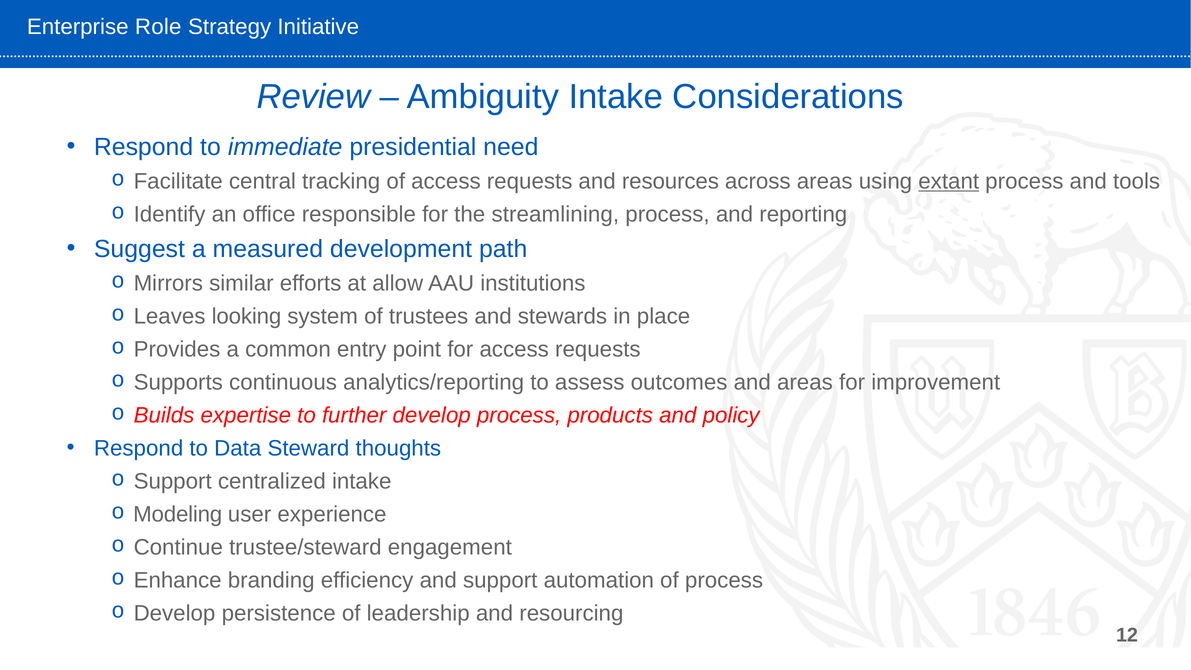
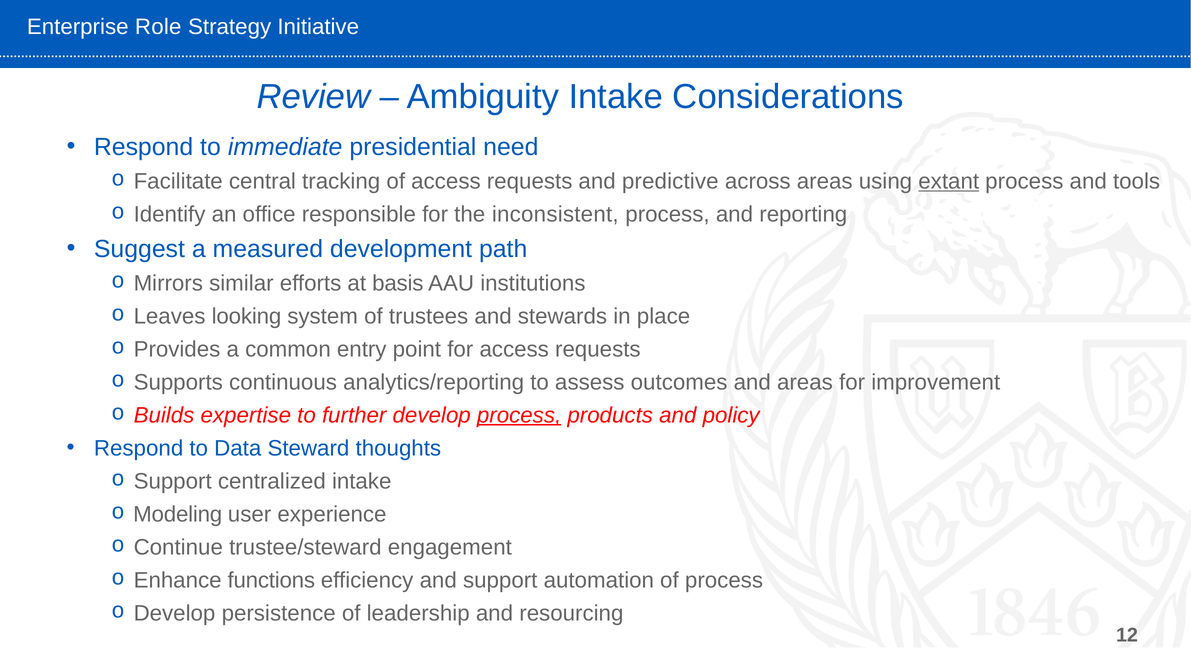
resources: resources -> predictive
streamlining: streamlining -> inconsistent
allow: allow -> basis
process at (519, 415) underline: none -> present
branding: branding -> functions
